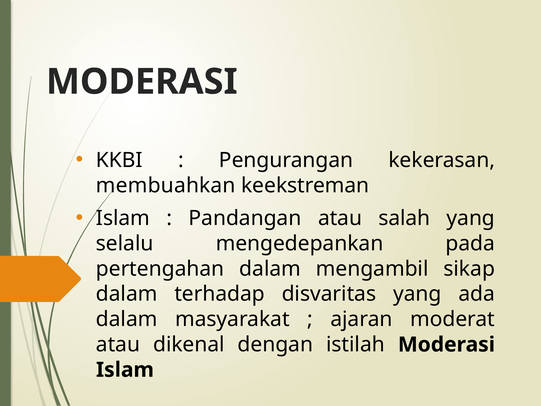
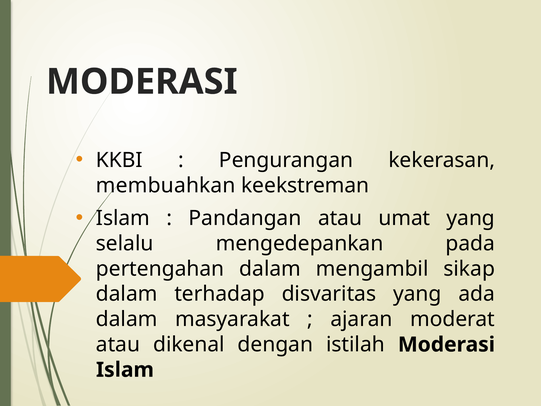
salah: salah -> umat
